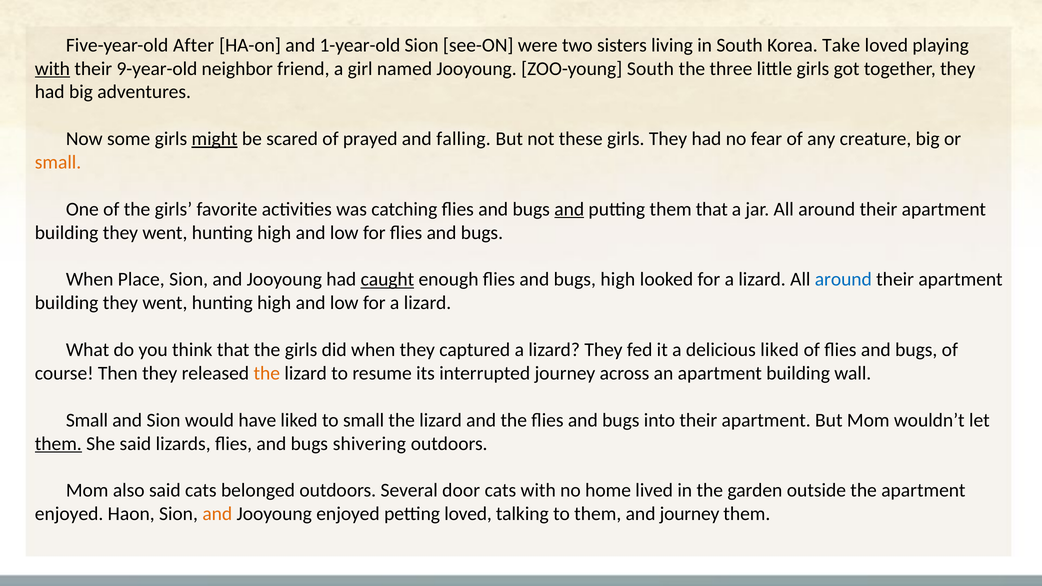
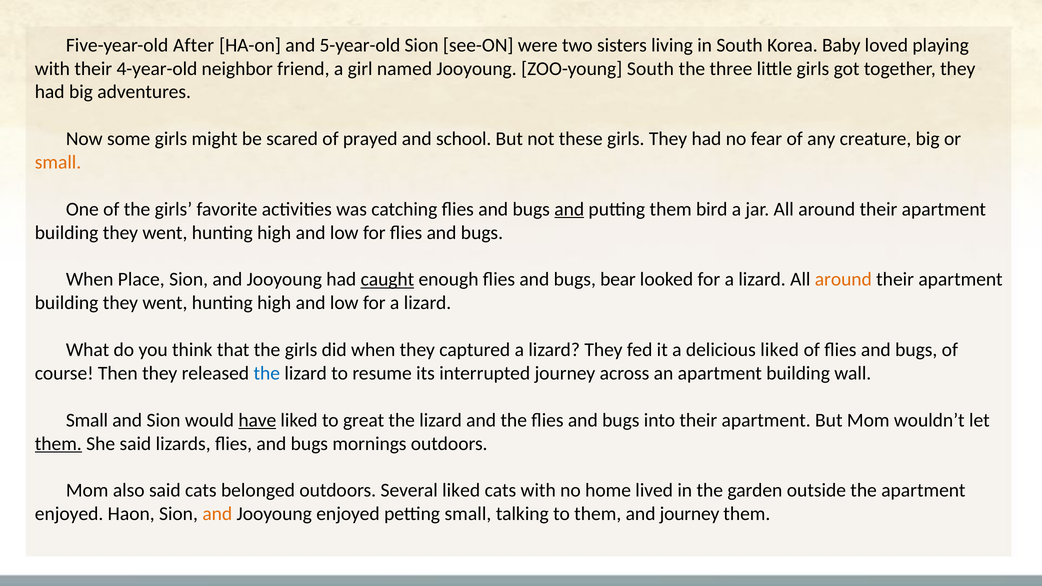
1-year-old: 1-year-old -> 5-year-old
Take: Take -> Baby
with at (52, 69) underline: present -> none
9-year-old: 9-year-old -> 4-year-old
might underline: present -> none
falling: falling -> school
them that: that -> bird
bugs high: high -> bear
around at (843, 280) colour: blue -> orange
the at (267, 373) colour: orange -> blue
have underline: none -> present
to small: small -> great
shivering: shivering -> mornings
Several door: door -> liked
petting loved: loved -> small
